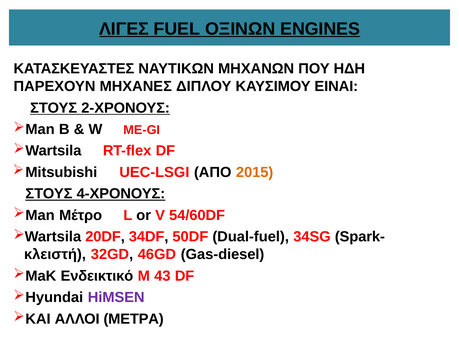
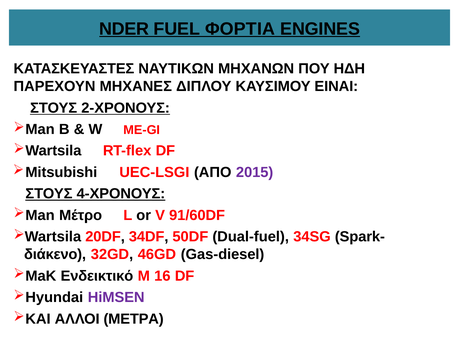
ΛΙΓΕΣ: ΛΙΓΕΣ -> NDER
ΟΞΙΝΩΝ: ΟΞΙΝΩΝ -> ΦΟΡΤΙΑ
2015 colour: orange -> purple
54/60DF: 54/60DF -> 91/60DF
κλειστή: κλειστή -> διάκενο
43: 43 -> 16
